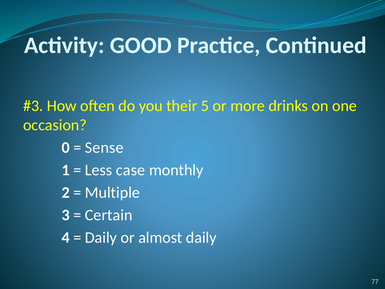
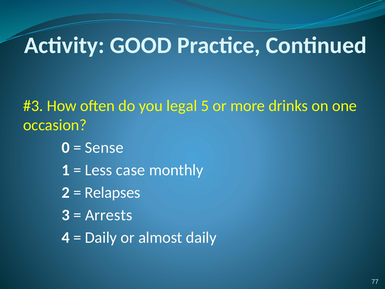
their: their -> legal
Multiple: Multiple -> Relapses
Certain: Certain -> Arrests
